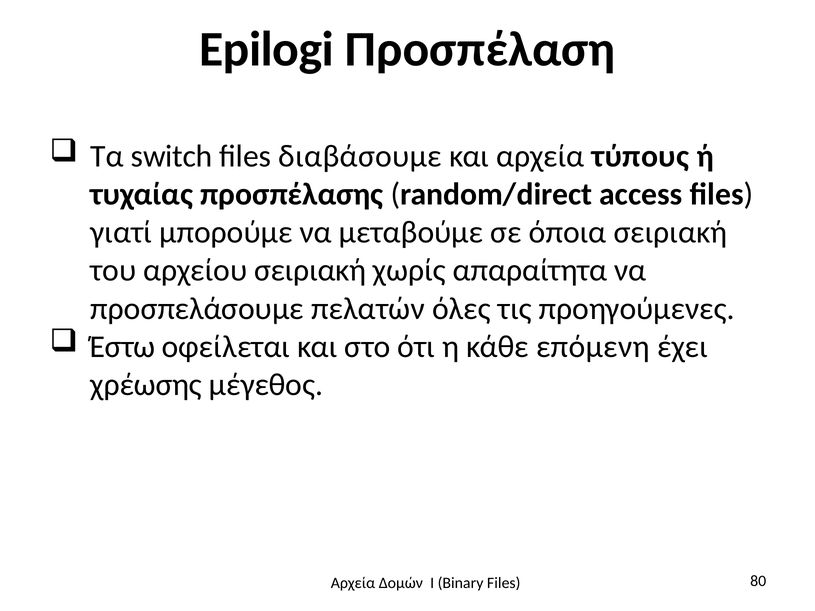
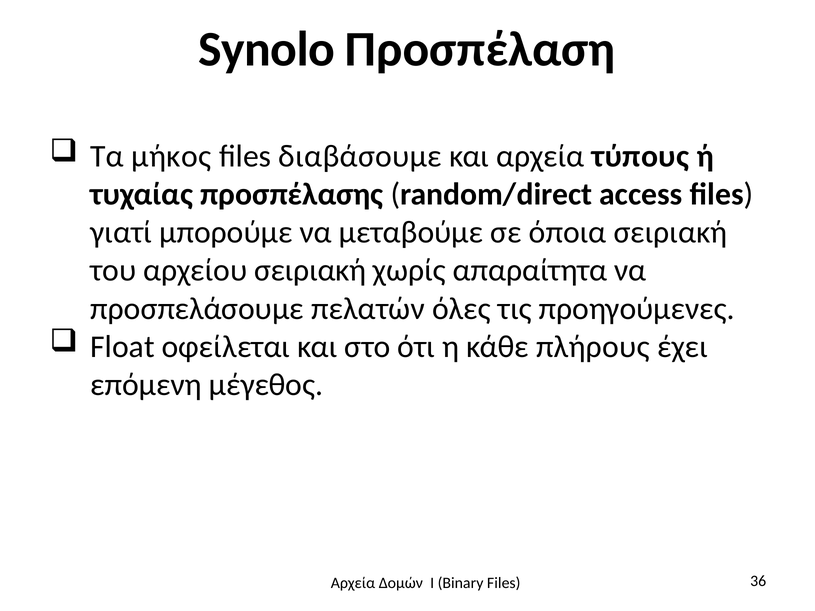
Epilogi: Epilogi -> Synolo
switch: switch -> μήκος
Έστω: Έστω -> Float
επόμενη: επόμενη -> πλήρους
χρέωσης: χρέωσης -> επόμενη
80: 80 -> 36
